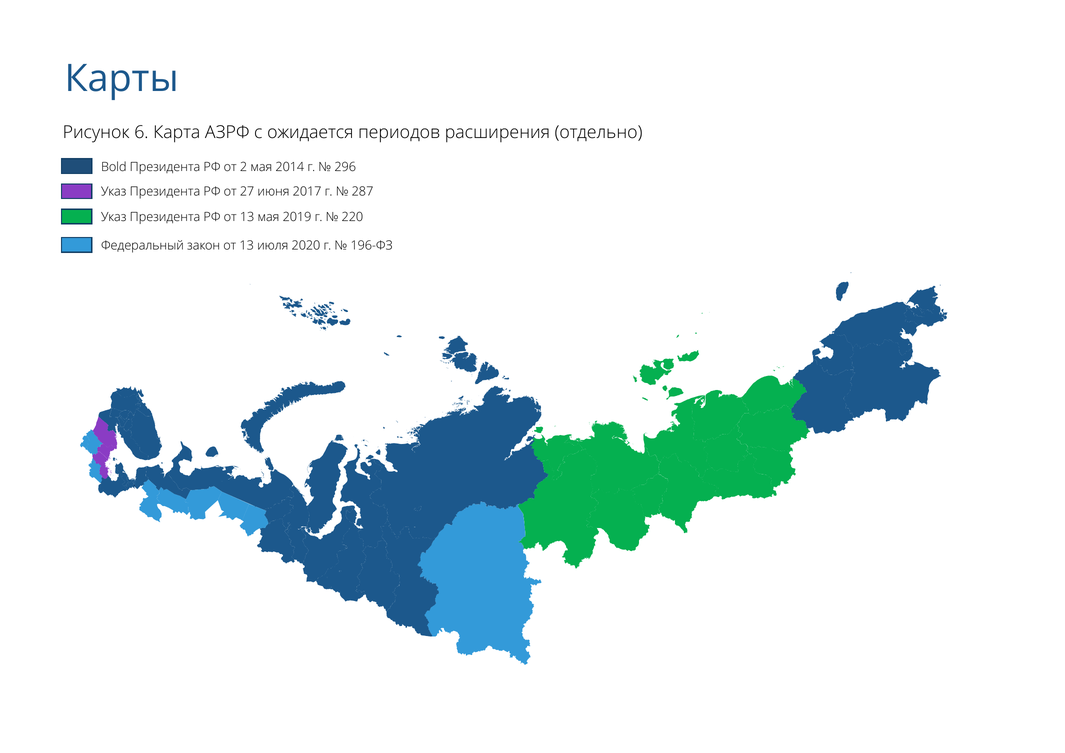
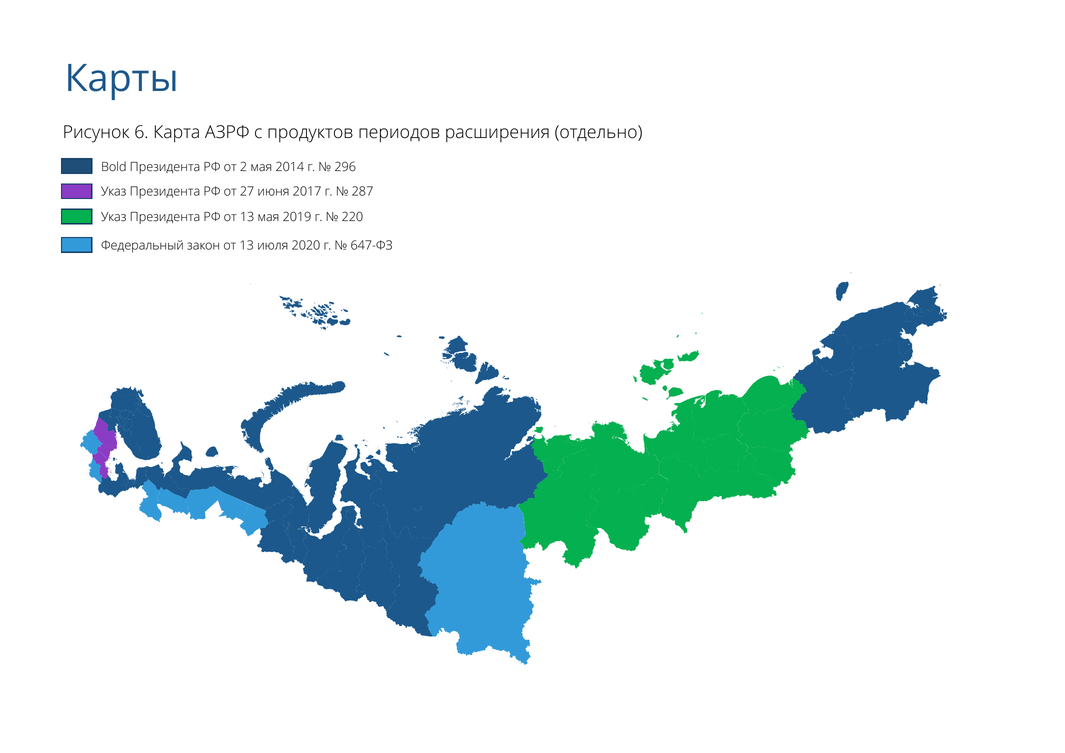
ожидается: ожидается -> продуктов
196-ФЗ: 196-ФЗ -> 647-ФЗ
